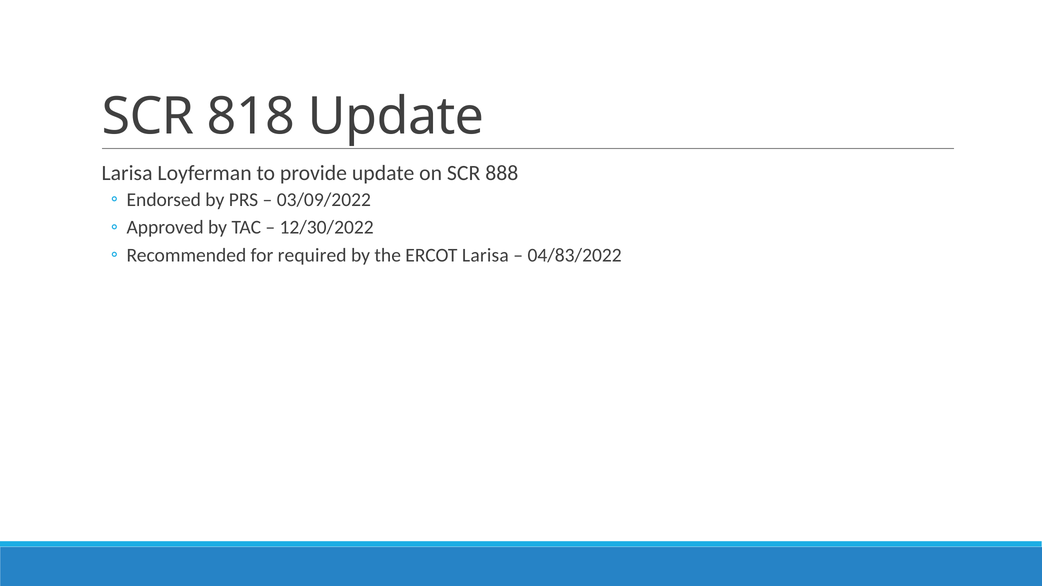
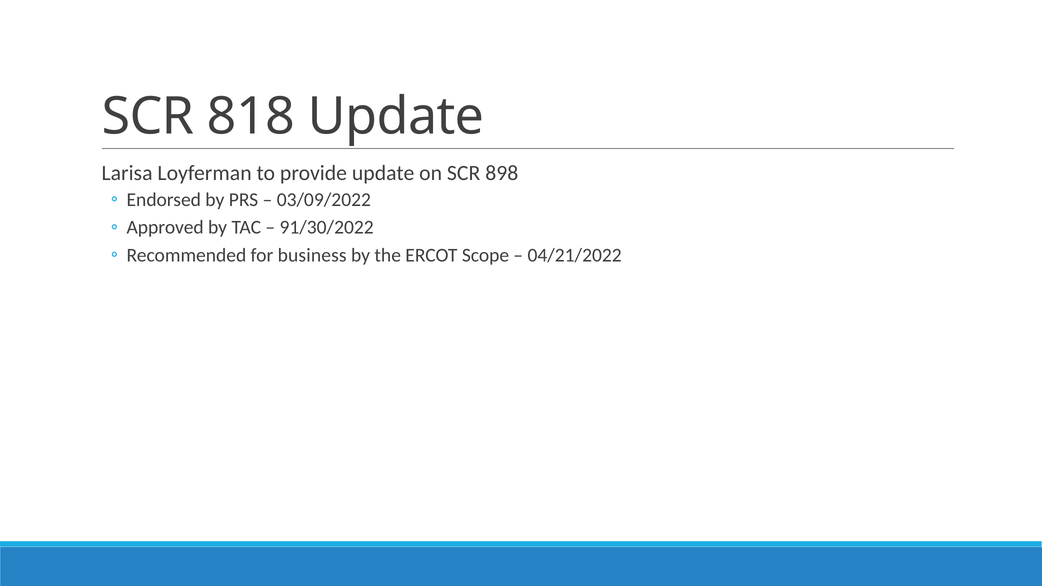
888: 888 -> 898
12/30/2022: 12/30/2022 -> 91/30/2022
required: required -> business
ERCOT Larisa: Larisa -> Scope
04/83/2022: 04/83/2022 -> 04/21/2022
